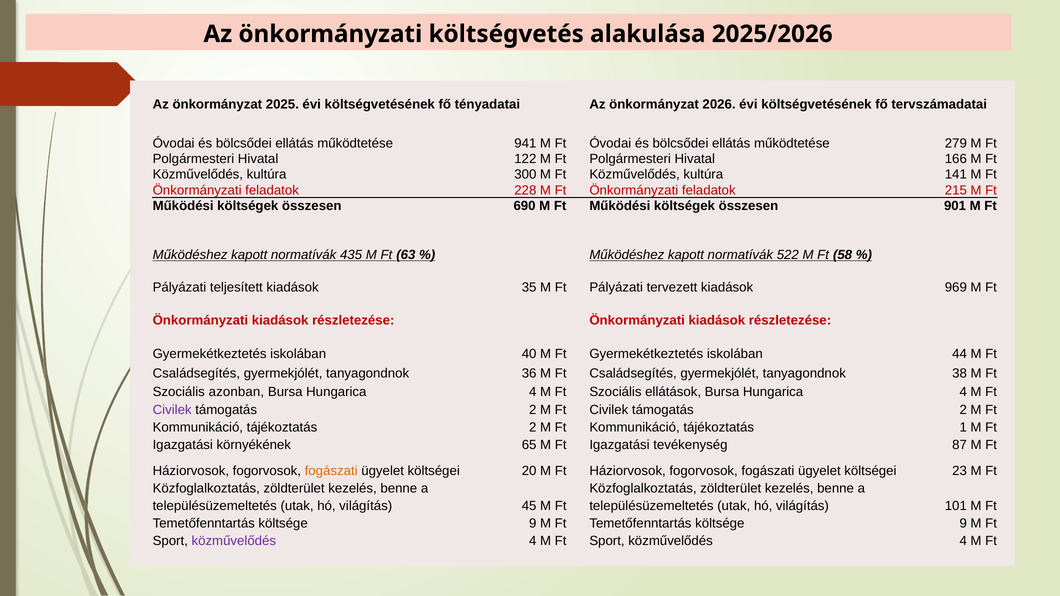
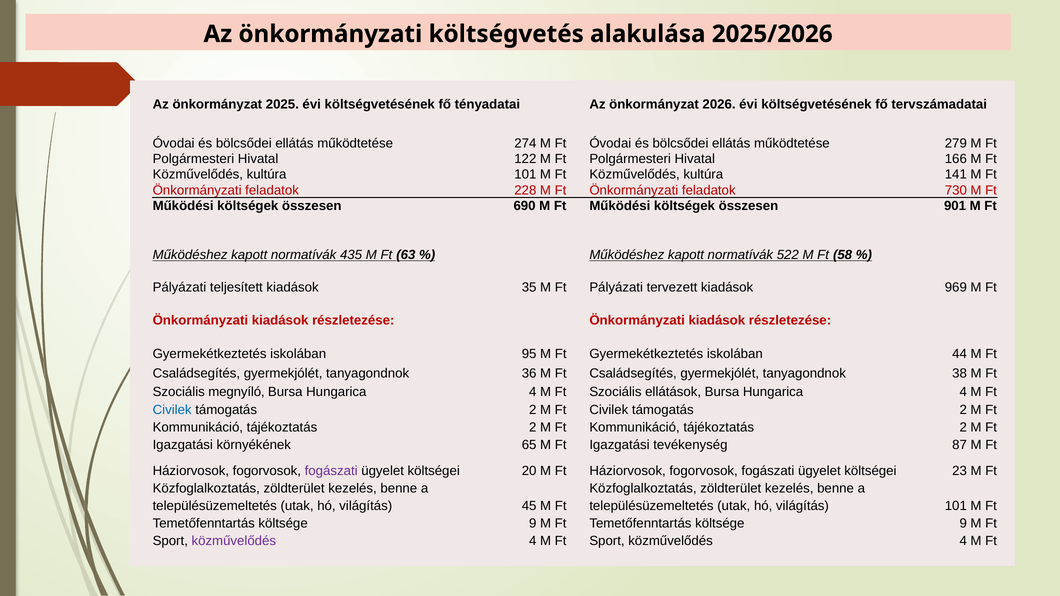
941: 941 -> 274
kultúra 300: 300 -> 101
215: 215 -> 730
40: 40 -> 95
azonban: azonban -> megnyíló
Civilek at (172, 410) colour: purple -> blue
1 at (963, 427): 1 -> 2
fogászati at (331, 471) colour: orange -> purple
